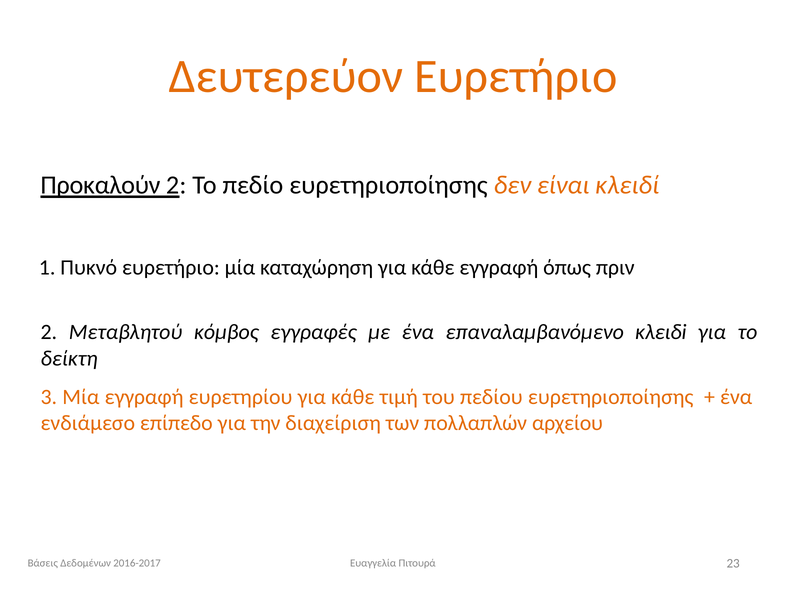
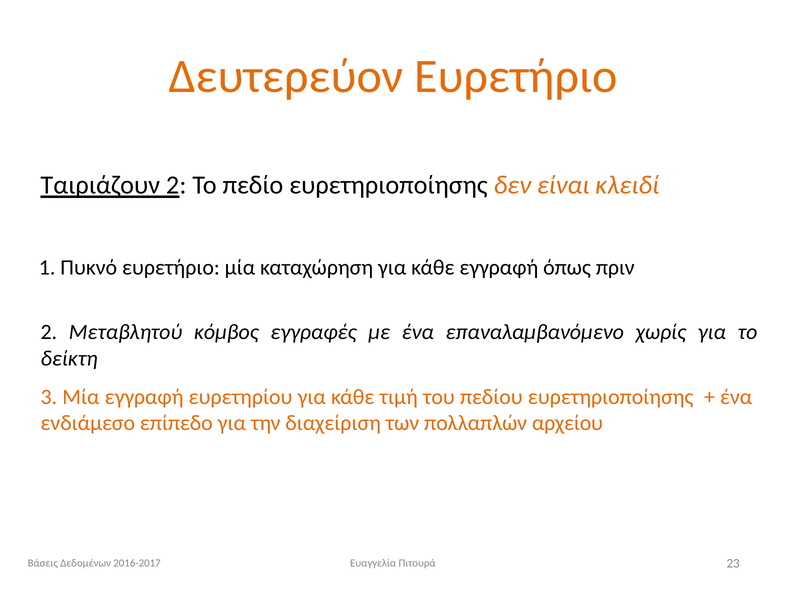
Προκαλούν: Προκαλούν -> Ταιριάζουν
κλειδi: κλειδi -> χωρίς
